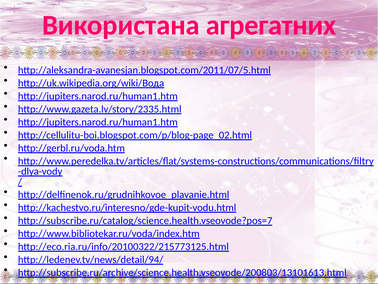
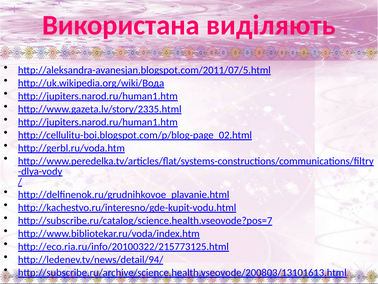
агрегатних: агрегатних -> виділяють
